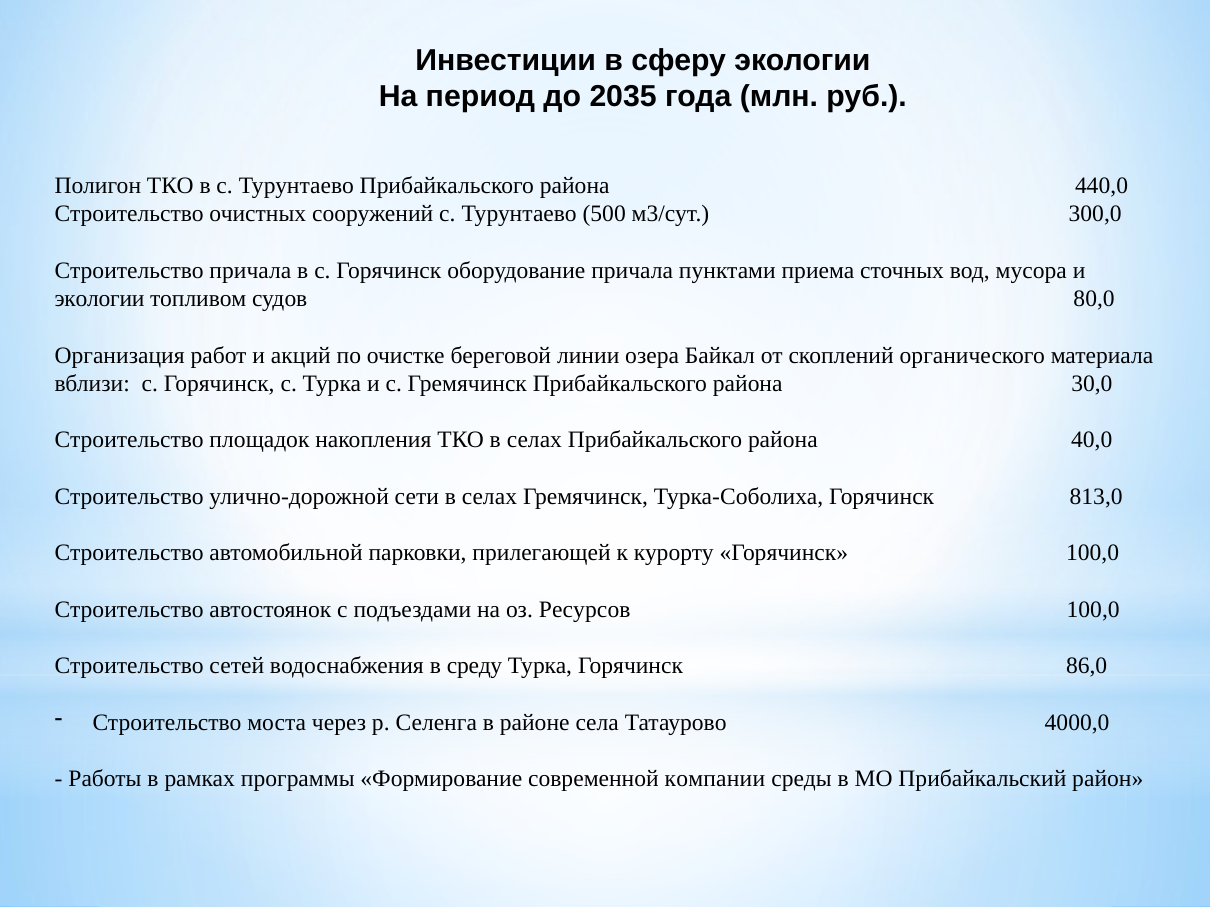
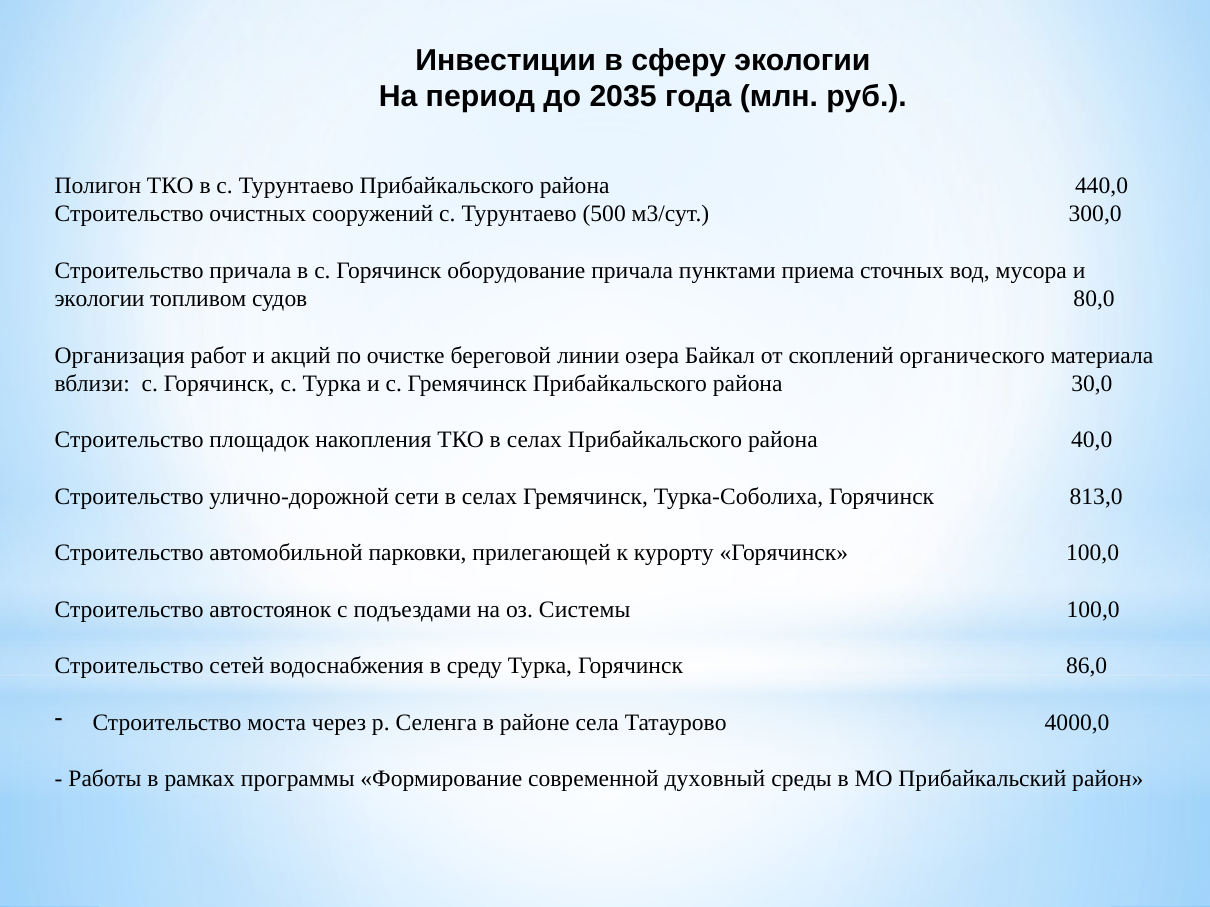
Ресурсов: Ресурсов -> Системы
компании: компании -> духовный
